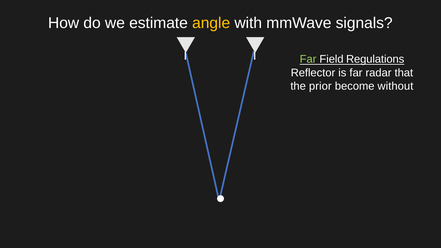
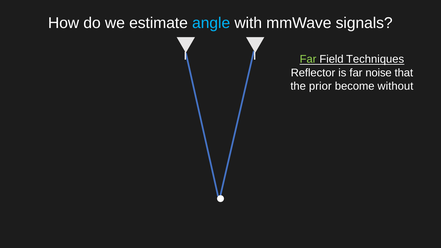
angle colour: yellow -> light blue
Regulations: Regulations -> Techniques
radar: radar -> noise
